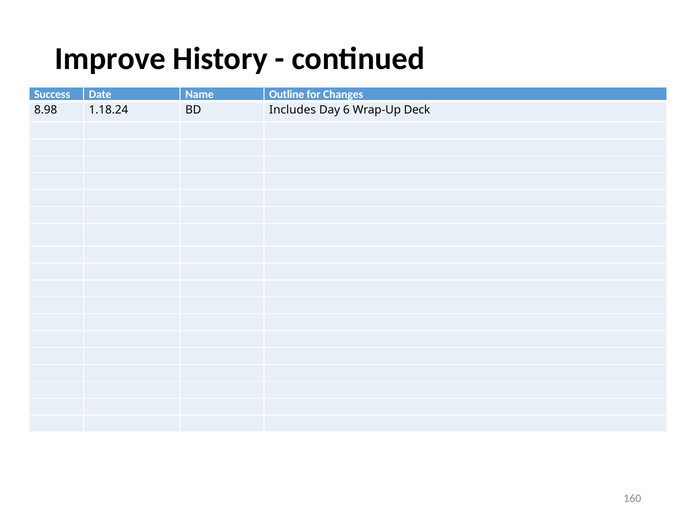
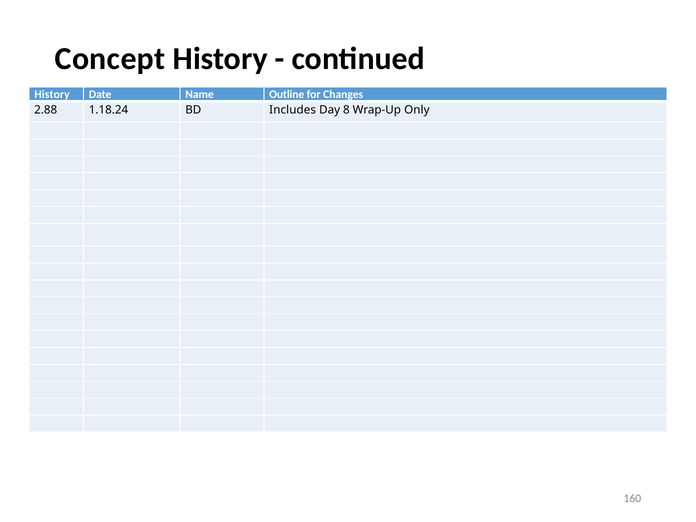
Improve: Improve -> Concept
Success at (52, 94): Success -> History
8.98: 8.98 -> 2.88
6: 6 -> 8
Deck: Deck -> Only
